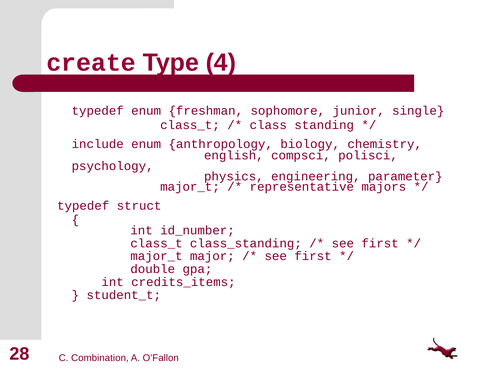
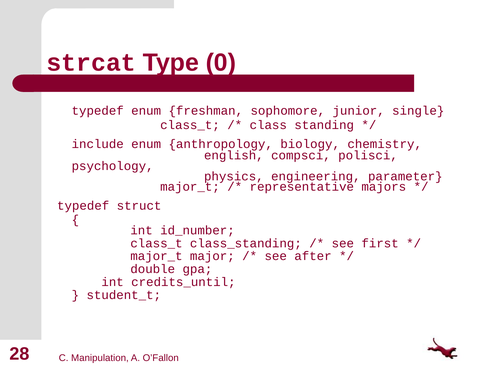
create: create -> strcat
4: 4 -> 0
first at (313, 256): first -> after
credits_items: credits_items -> credits_until
Combination: Combination -> Manipulation
